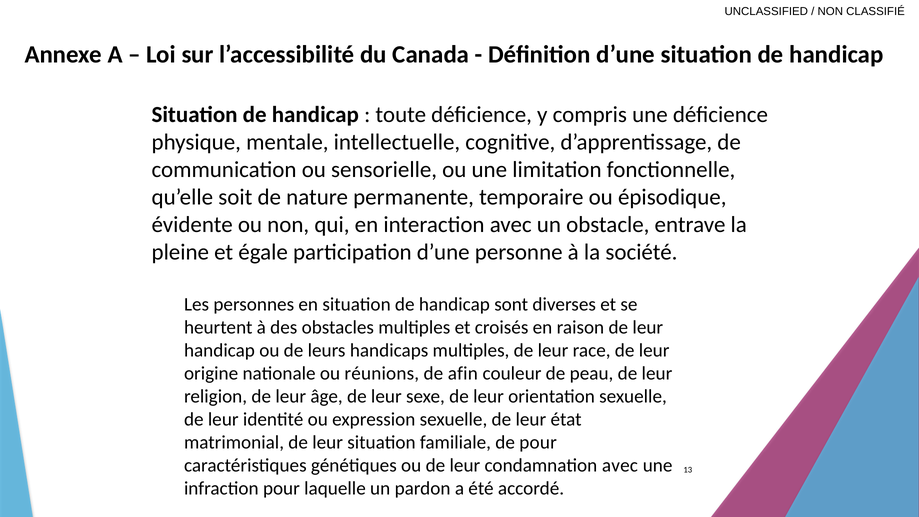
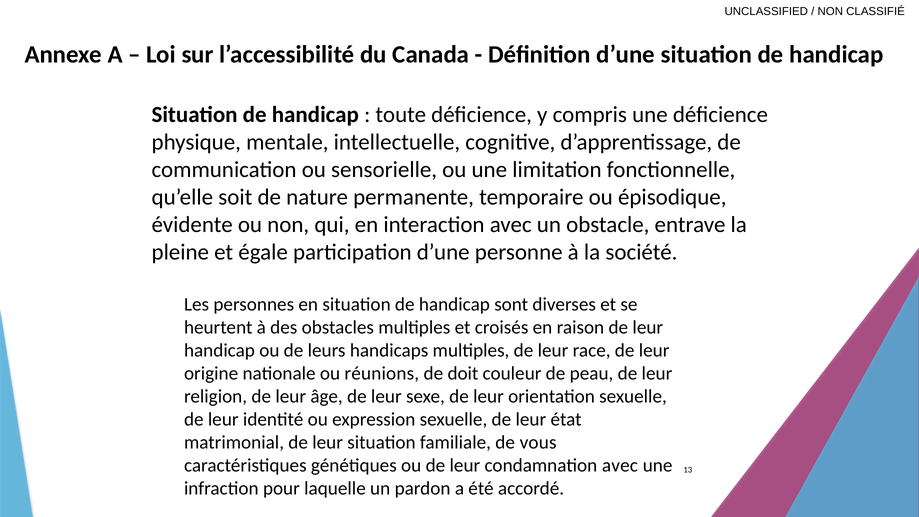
afin: afin -> doit
de pour: pour -> vous
